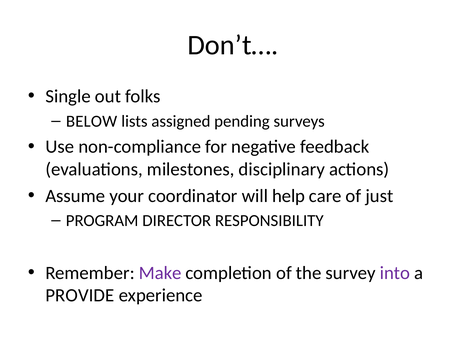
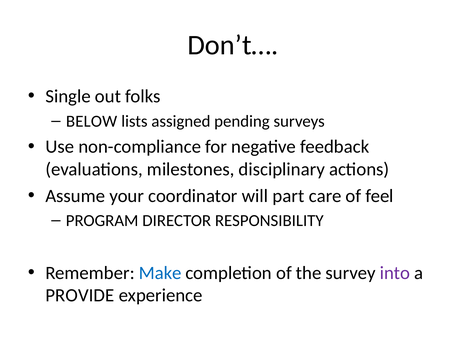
help: help -> part
just: just -> feel
Make colour: purple -> blue
